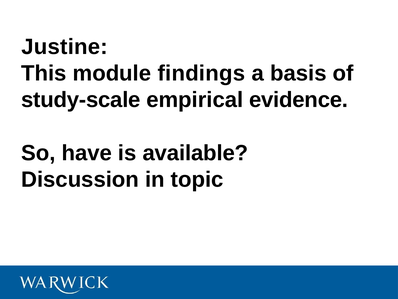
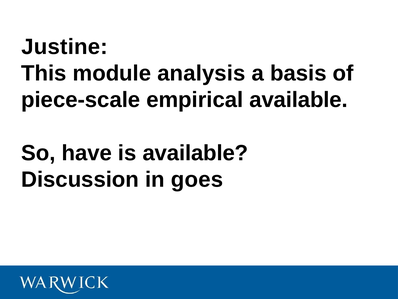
findings: findings -> analysis
study-scale: study-scale -> piece-scale
empirical evidence: evidence -> available
topic: topic -> goes
